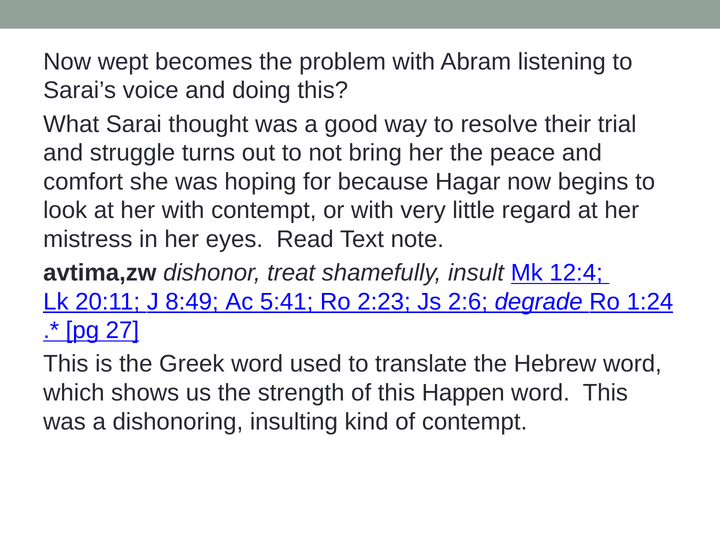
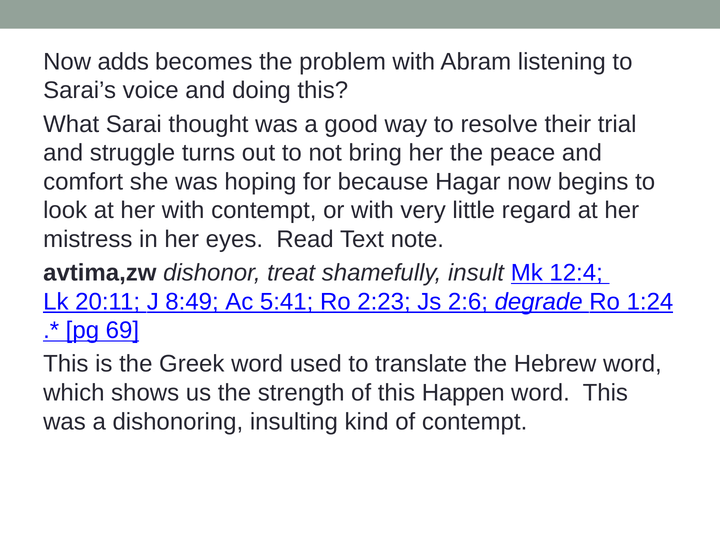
wept: wept -> adds
27: 27 -> 69
